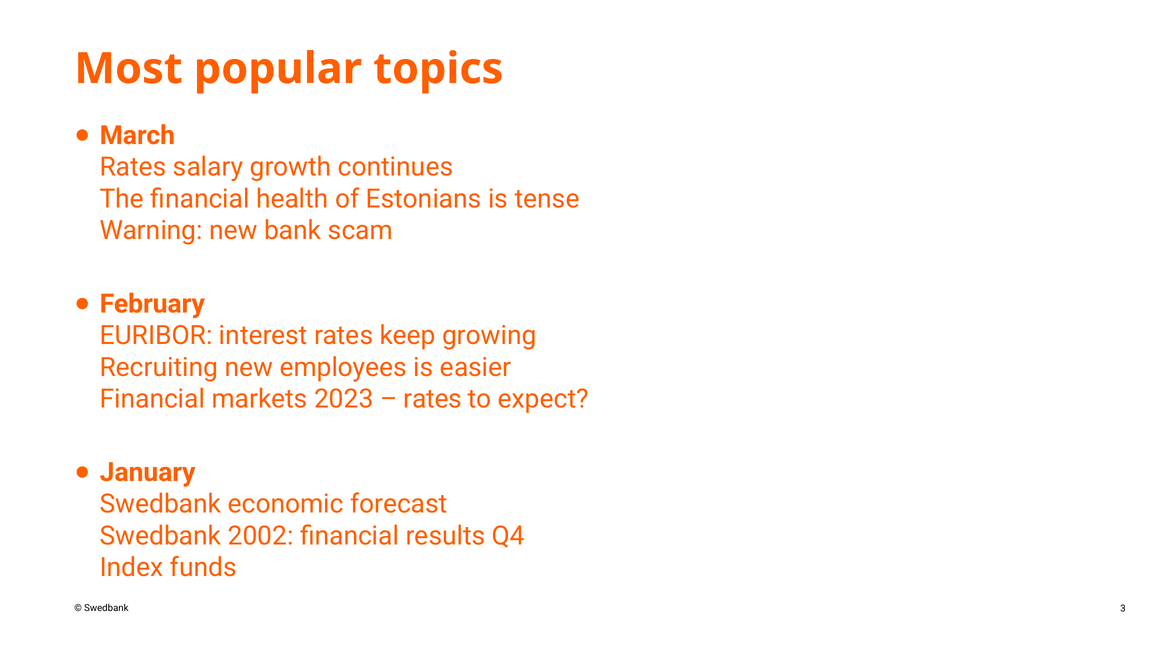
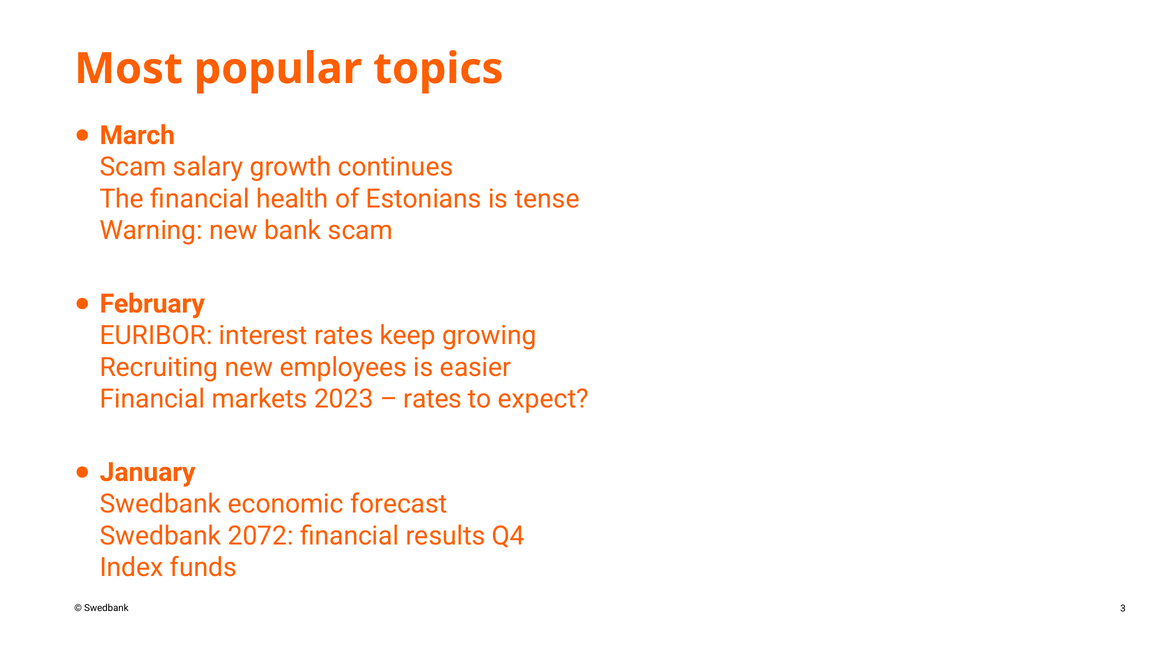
Rates at (133, 167): Rates -> Scam
2002: 2002 -> 2072
